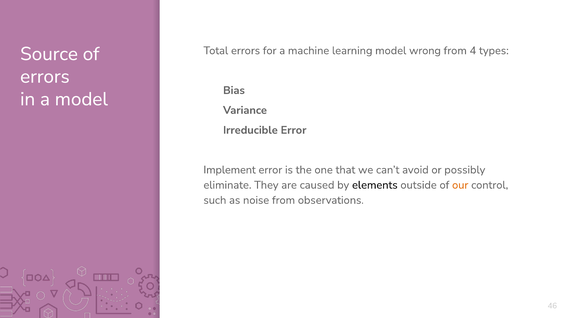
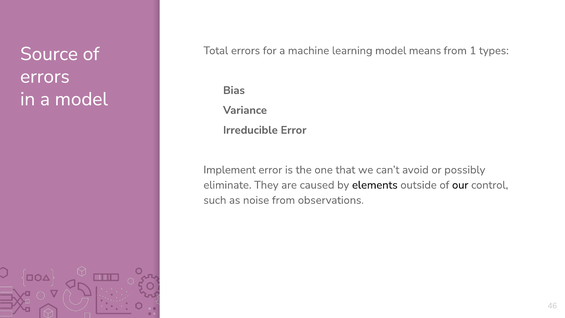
wrong: wrong -> means
4: 4 -> 1
our colour: orange -> black
